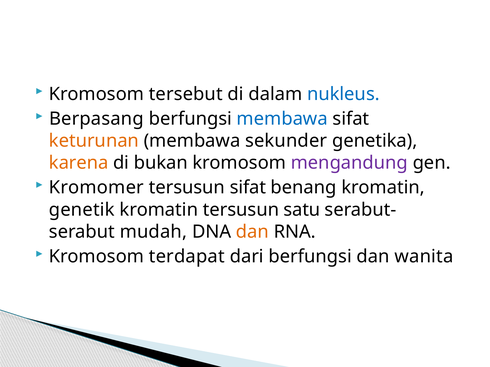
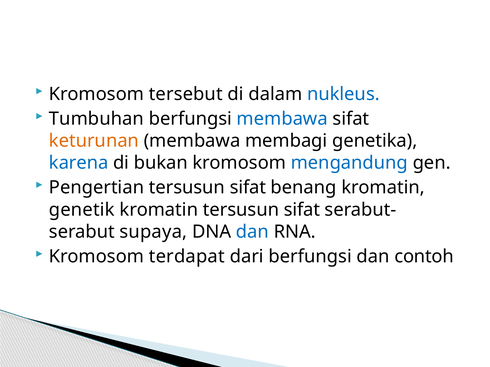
Berpasang: Berpasang -> Tumbuhan
sekunder: sekunder -> membagi
karena colour: orange -> blue
mengandung colour: purple -> blue
Kromomer: Kromomer -> Pengertian
kromatin tersusun satu: satu -> sifat
mudah: mudah -> supaya
dan at (252, 232) colour: orange -> blue
wanita: wanita -> contoh
